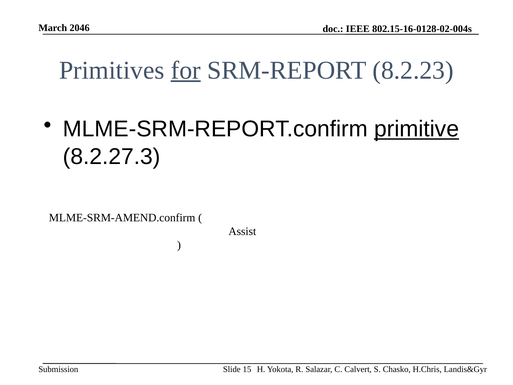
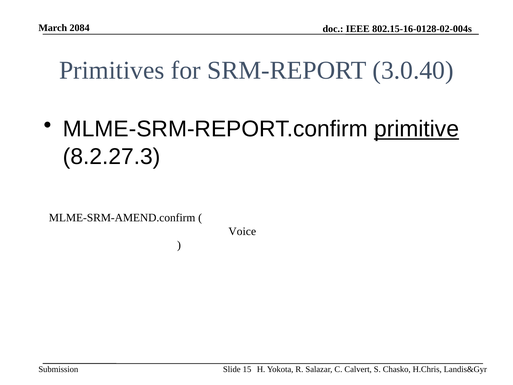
2046: 2046 -> 2084
for underline: present -> none
8.2.23: 8.2.23 -> 3.0.40
Assist: Assist -> Voice
